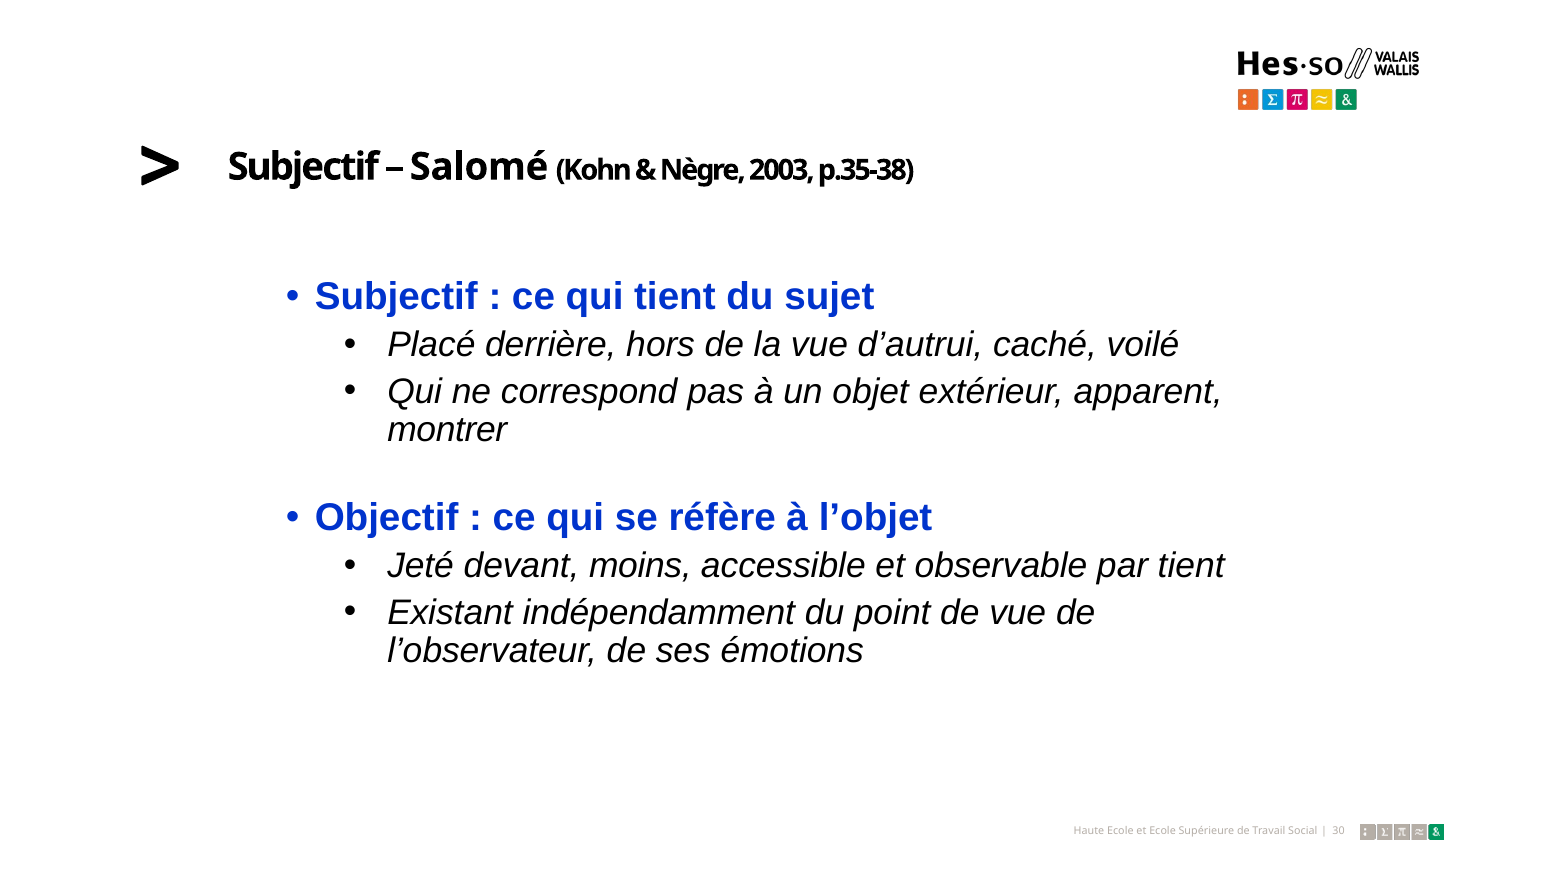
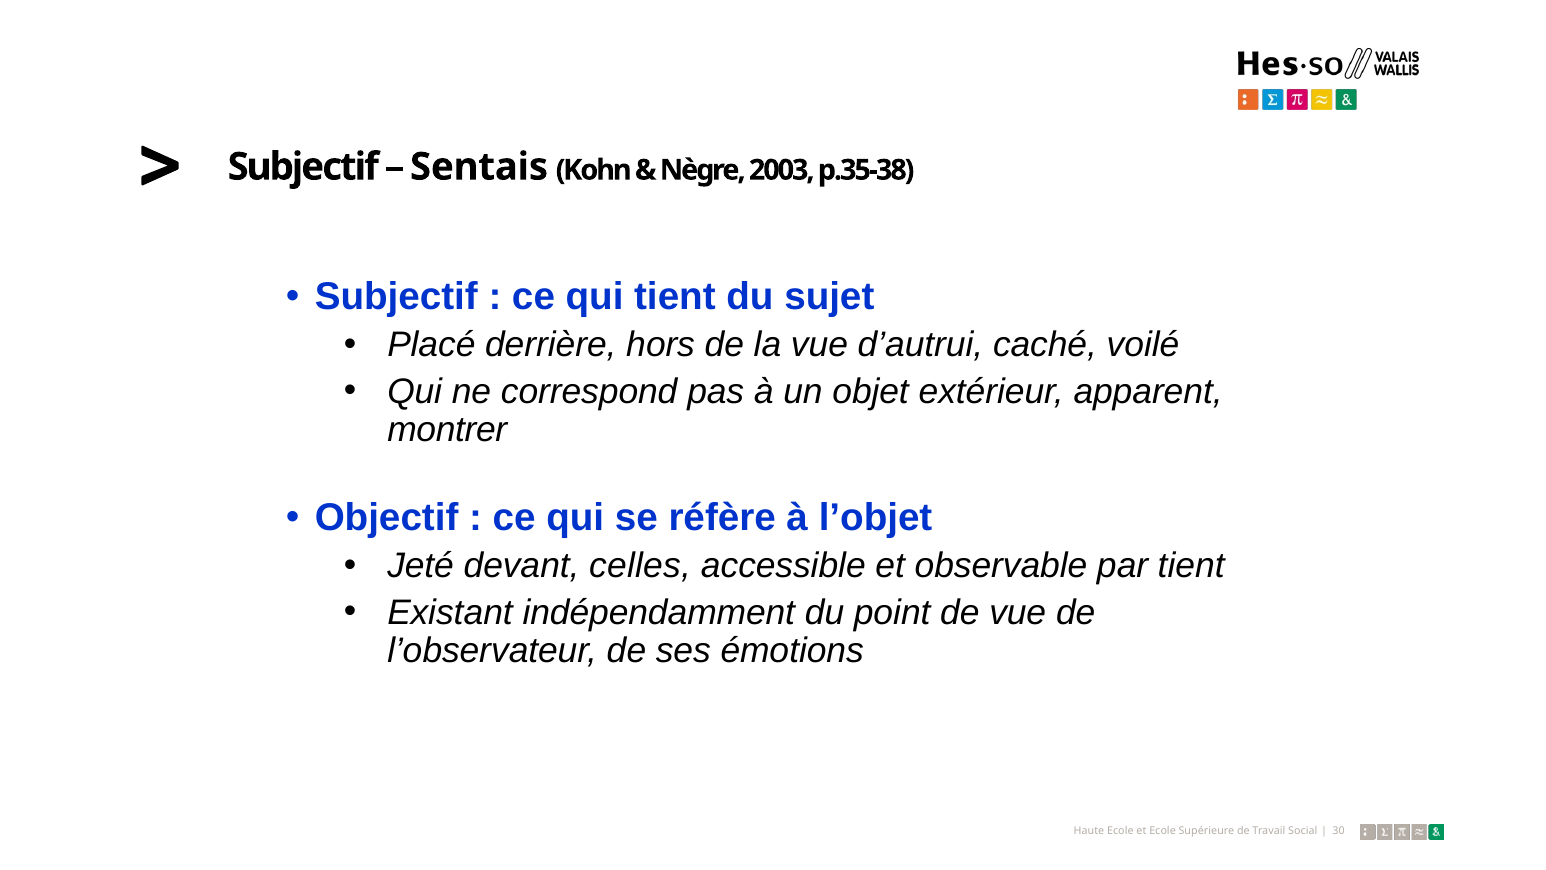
Salomé: Salomé -> Sentais
moins: moins -> celles
